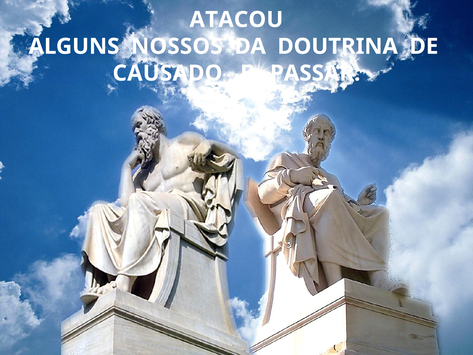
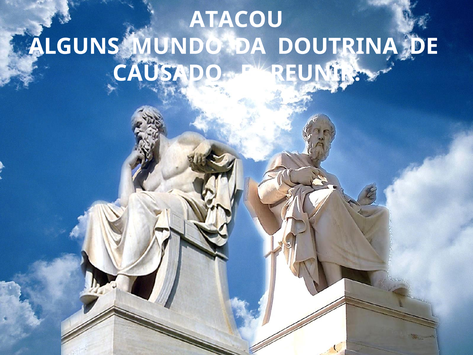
NOSSOS: NOSSOS -> MUNDO
PASSAR: PASSAR -> REUNIR
